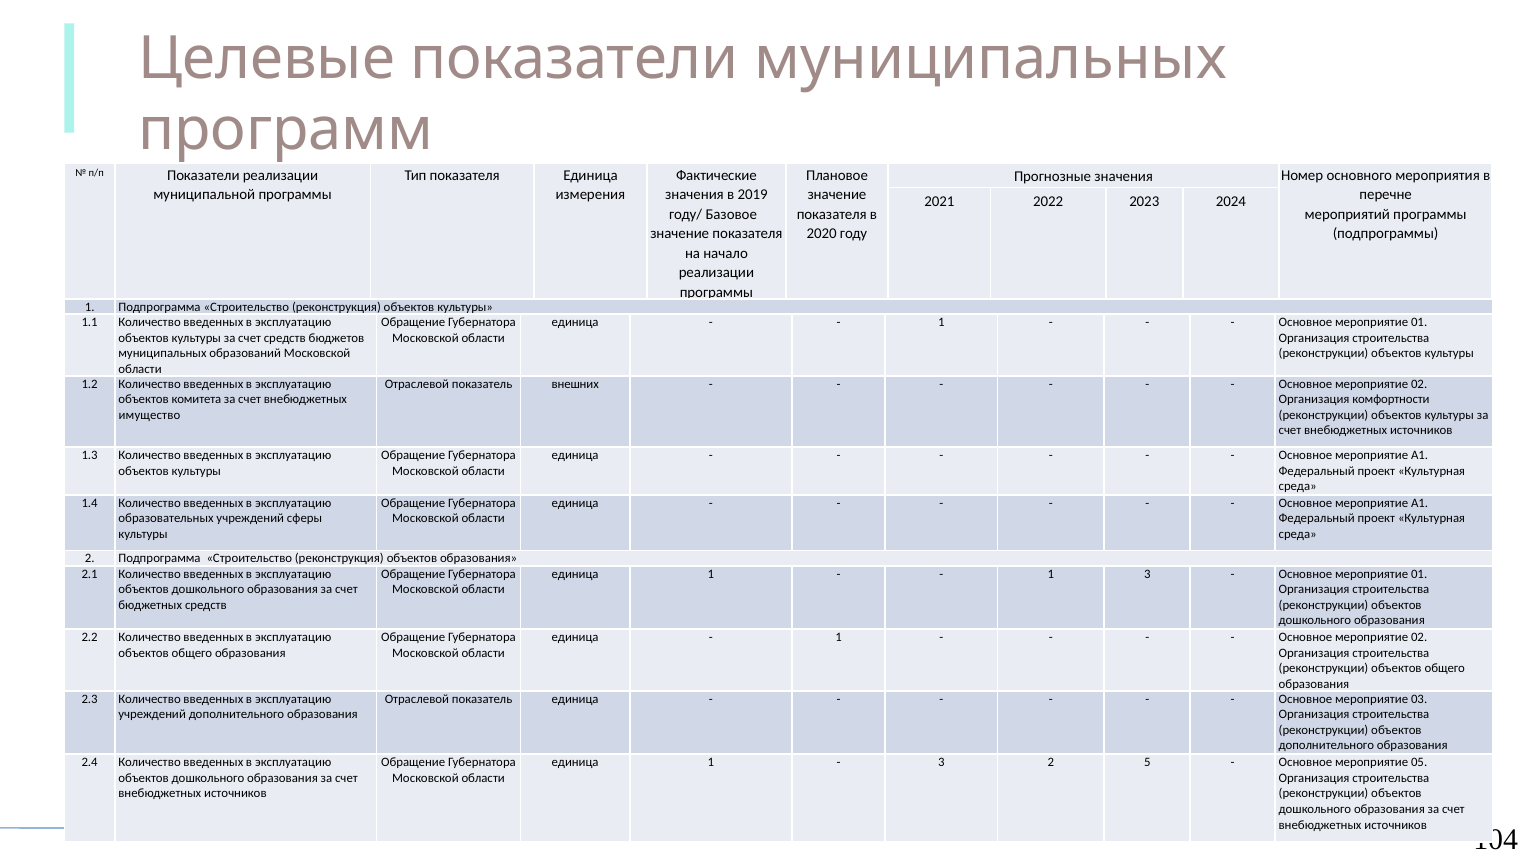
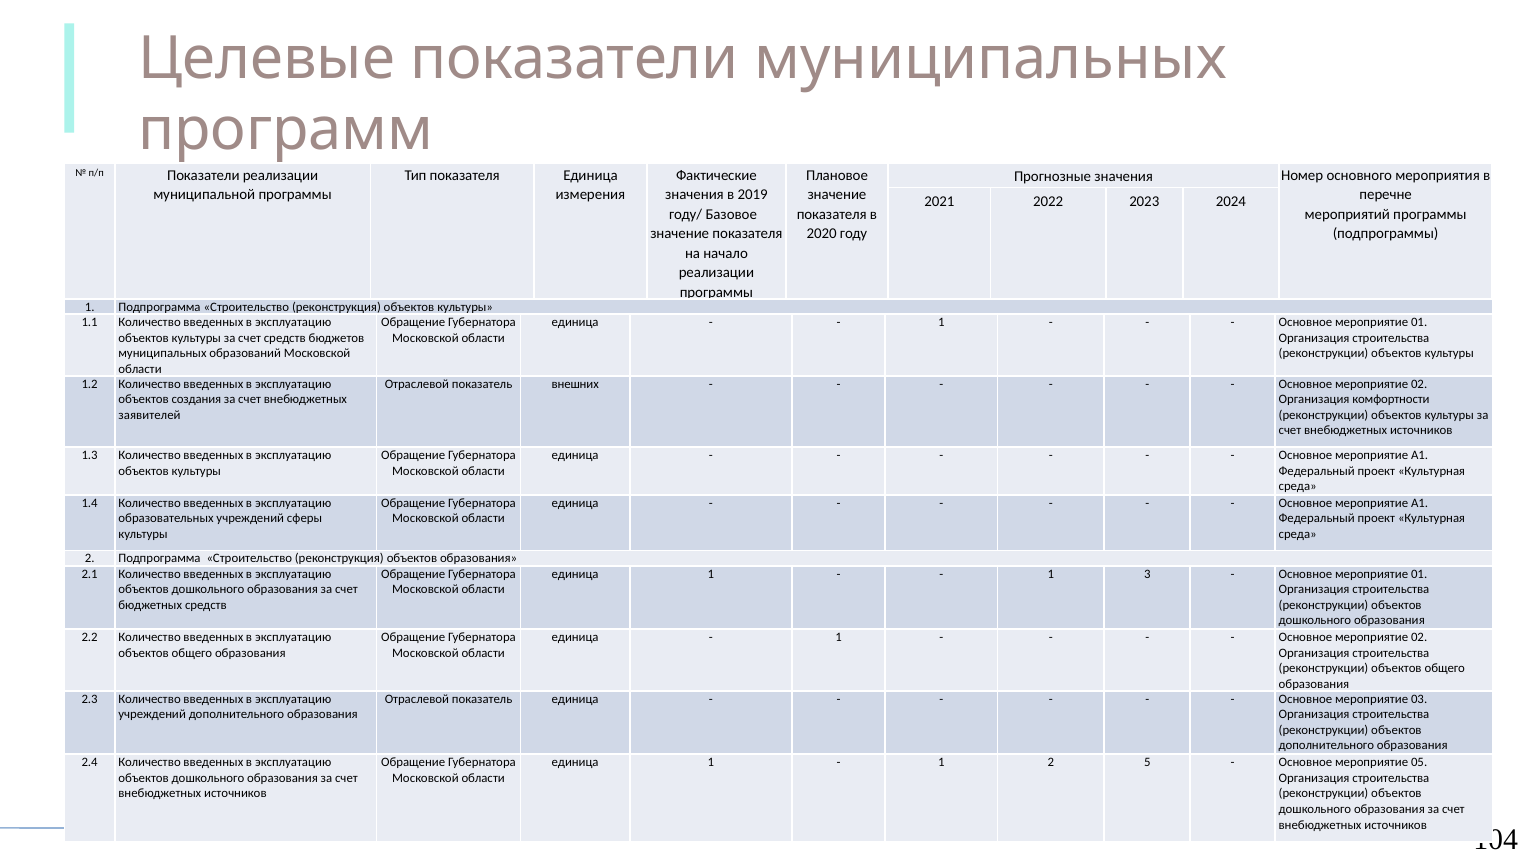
комитета: комитета -> создания
имущество: имущество -> заявителей
3 at (941, 762): 3 -> 1
